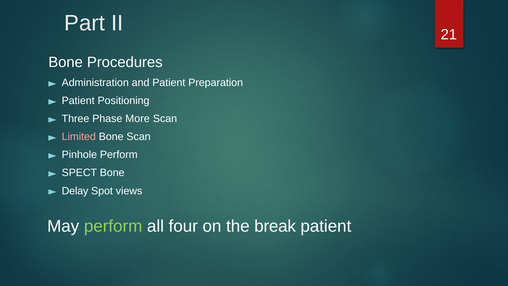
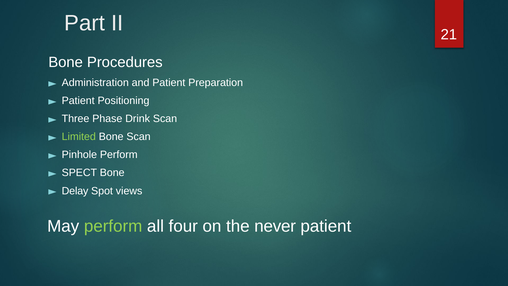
More: More -> Drink
Limited colour: pink -> light green
break: break -> never
